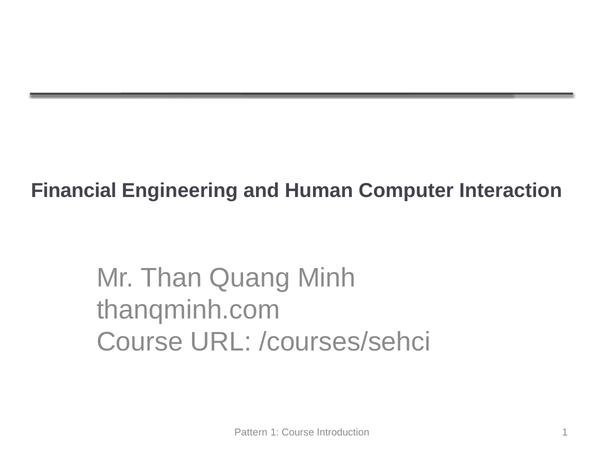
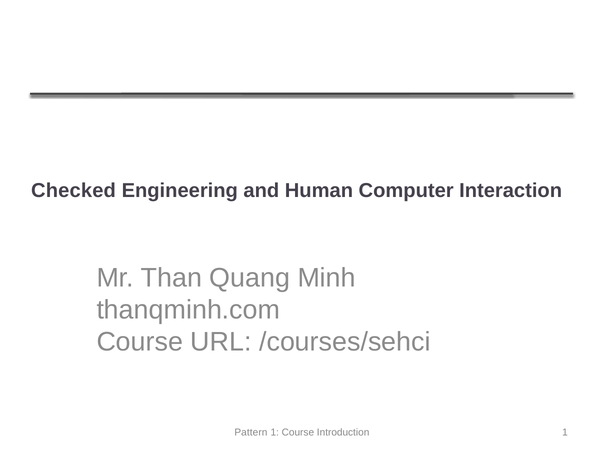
Financial: Financial -> Checked
